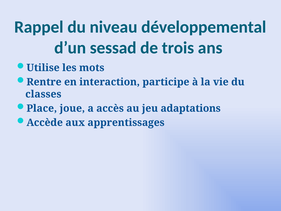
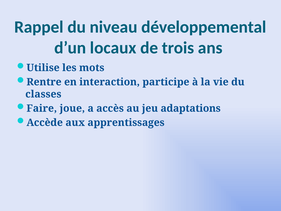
sessad: sessad -> locaux
Place: Place -> Faire
